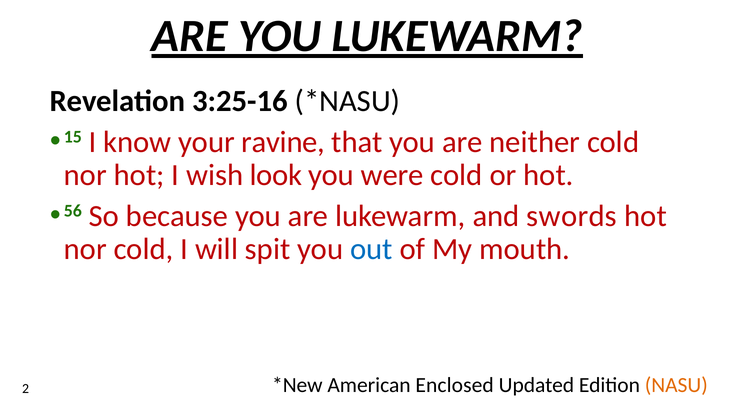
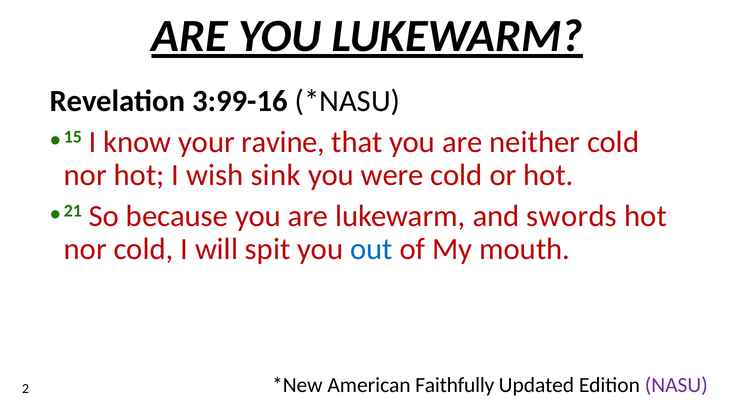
3:25-16: 3:25-16 -> 3:99-16
look: look -> sink
56: 56 -> 21
Enclosed: Enclosed -> Faithfully
NASU colour: orange -> purple
